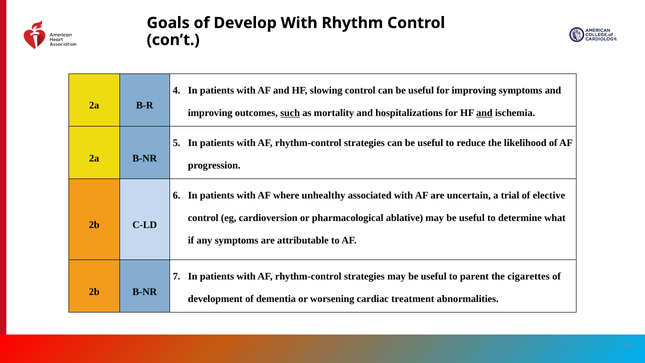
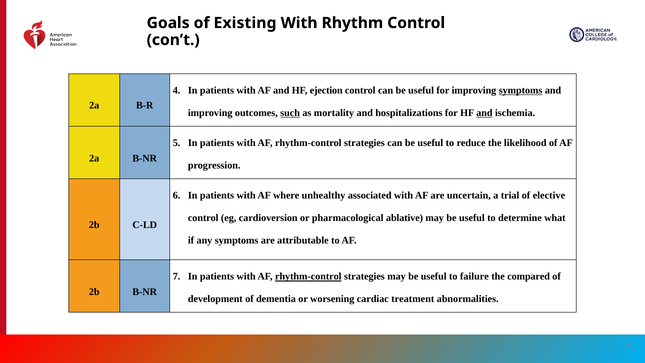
Develop: Develop -> Existing
slowing: slowing -> ejection
symptoms at (521, 91) underline: none -> present
rhythm-control at (308, 276) underline: none -> present
parent: parent -> failure
cigarettes: cigarettes -> compared
